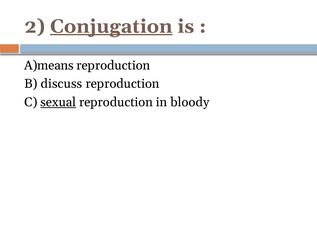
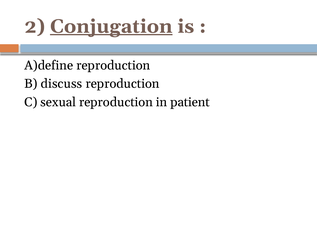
A)means: A)means -> A)define
sexual underline: present -> none
bloody: bloody -> patient
